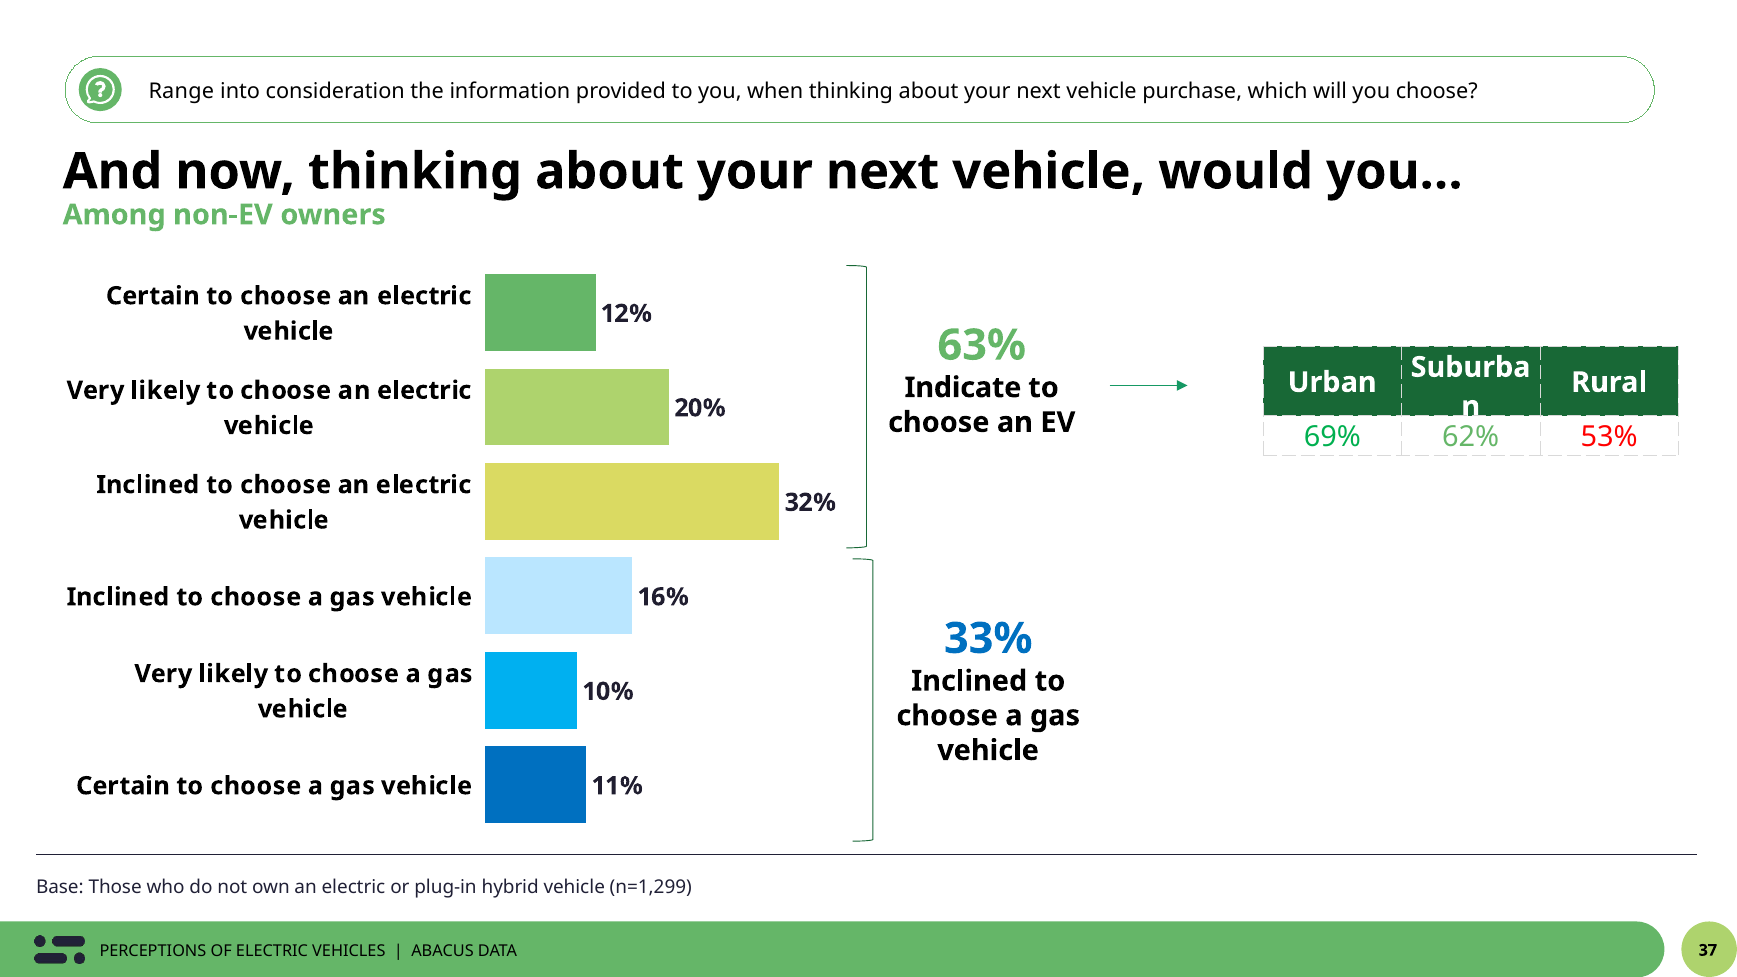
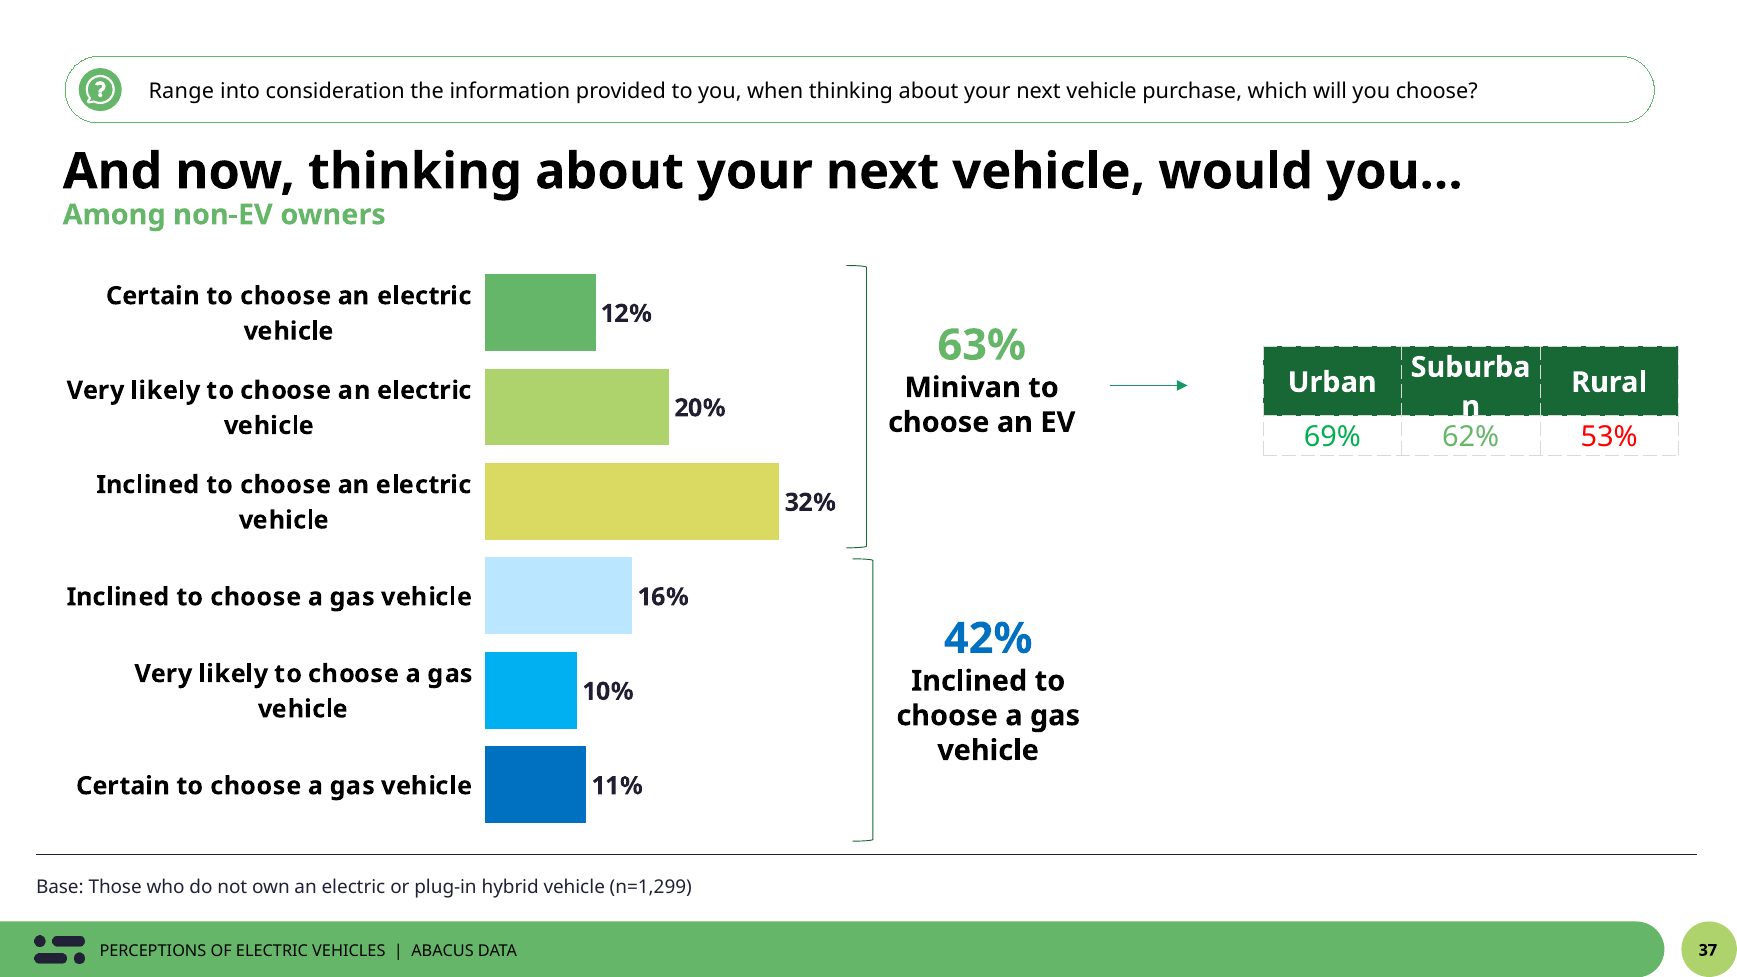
Indicate: Indicate -> Minivan
33%: 33% -> 42%
